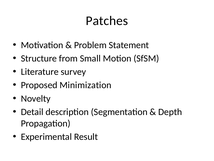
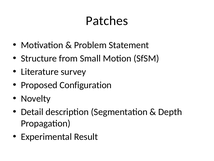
Minimization: Minimization -> Configuration
